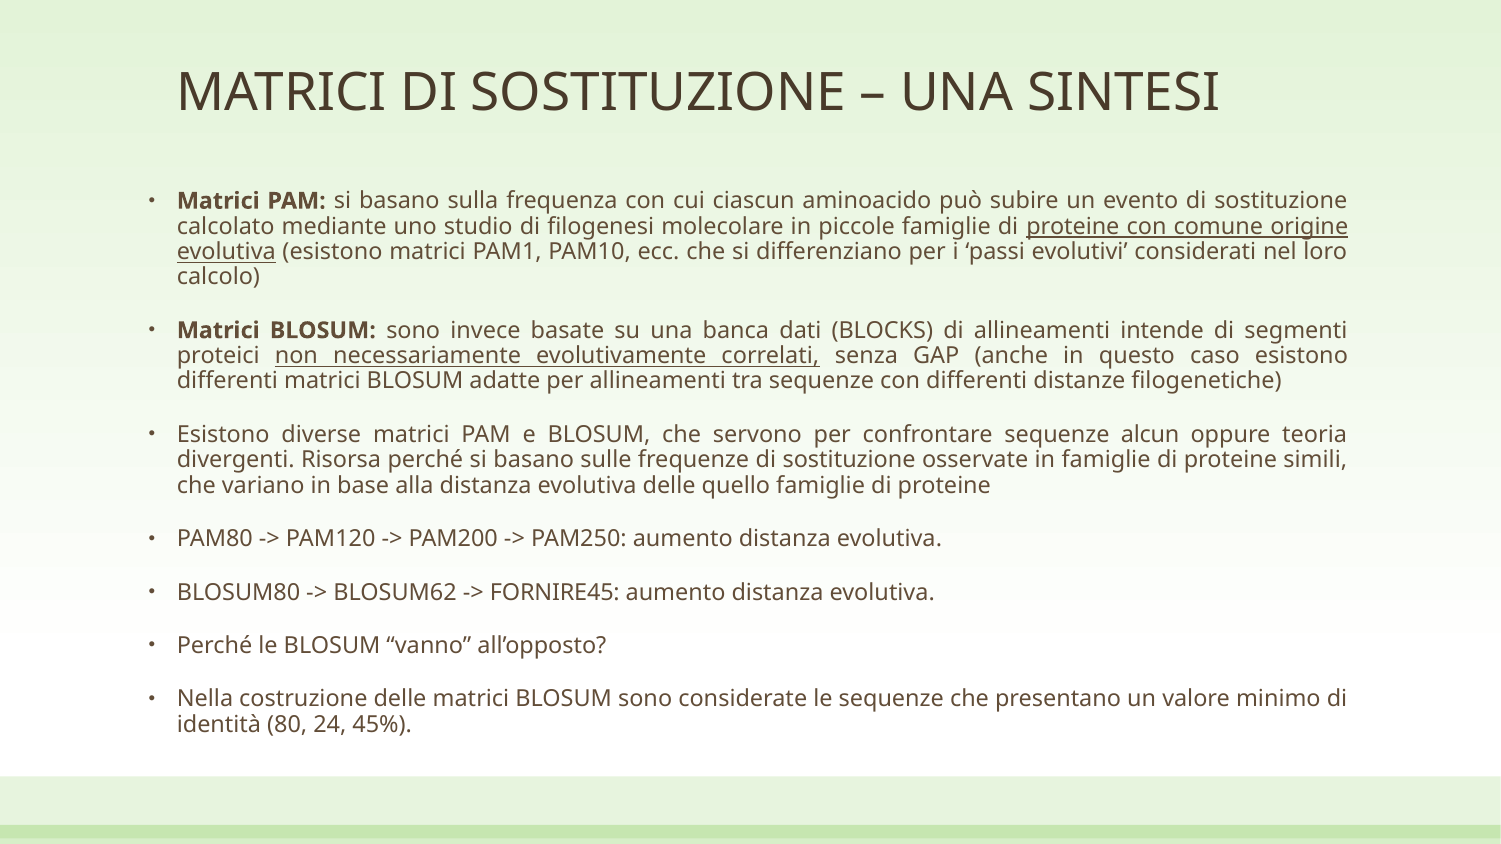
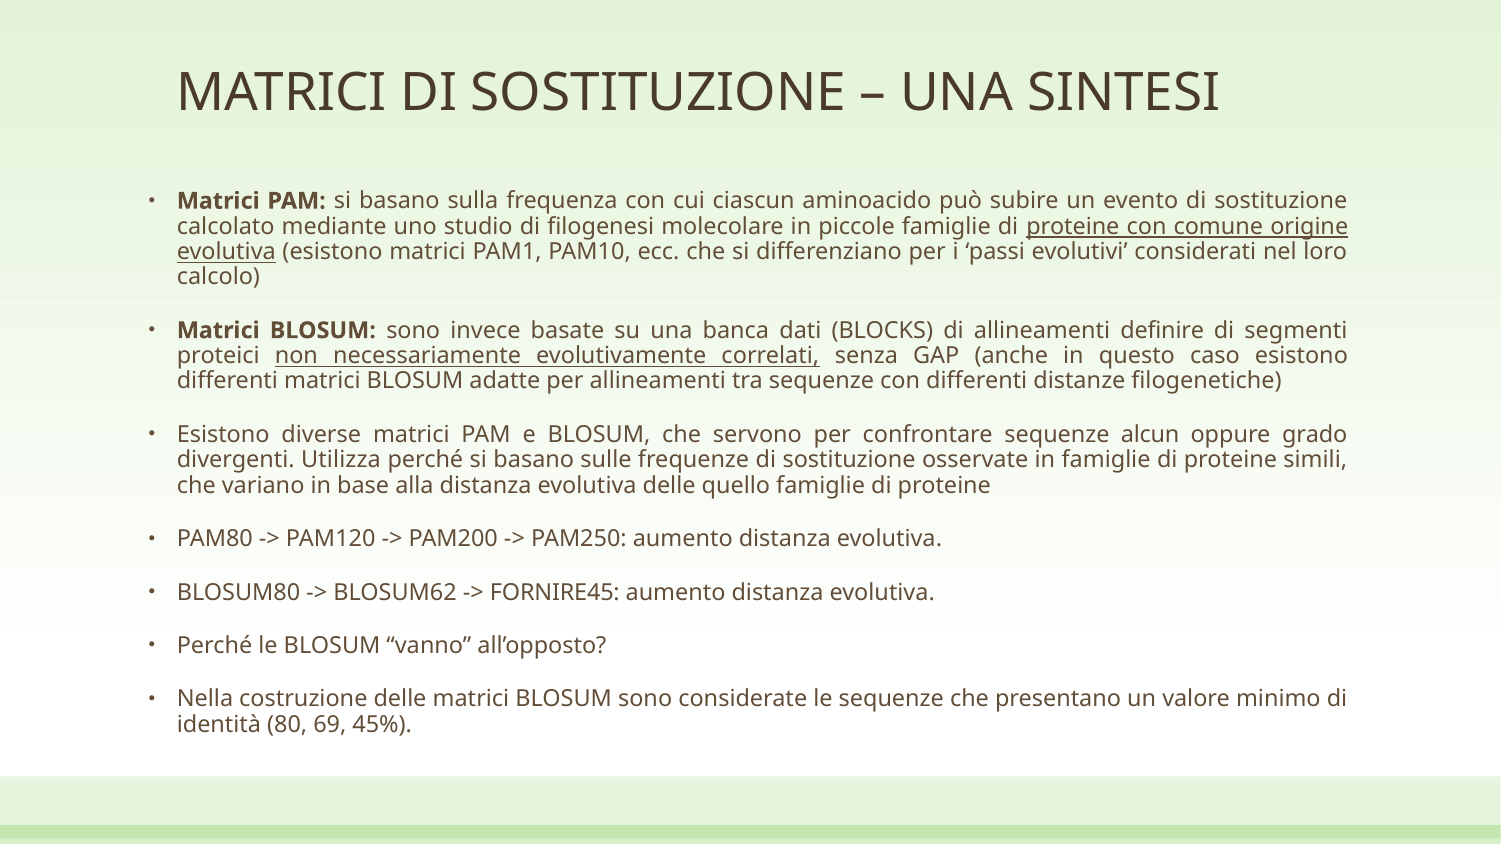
intende: intende -> definire
teoria: teoria -> grado
Risorsa: Risorsa -> Utilizza
24: 24 -> 69
